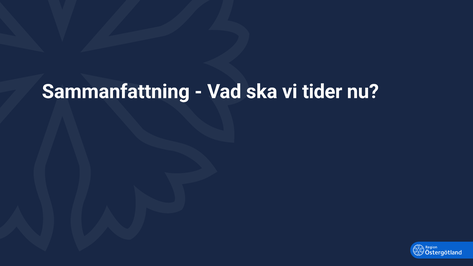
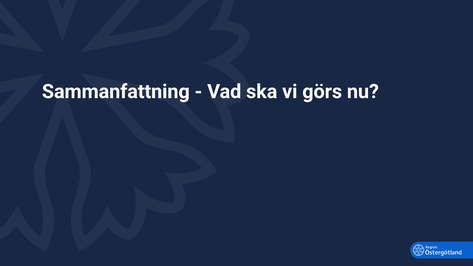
tider: tider -> görs
